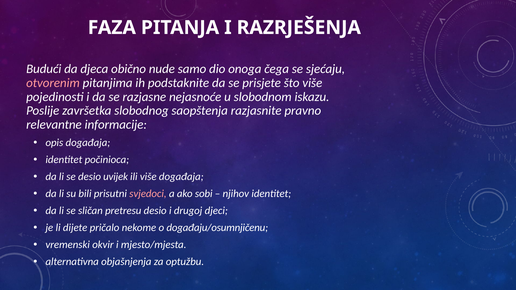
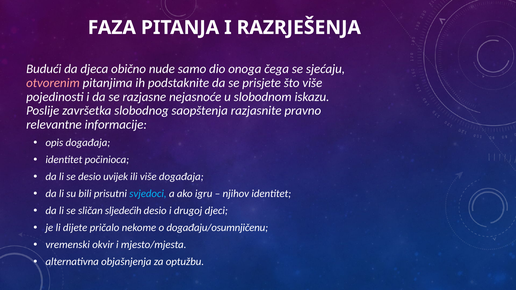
svjedoci colour: pink -> light blue
sobi: sobi -> igru
pretresu: pretresu -> sljedećih
